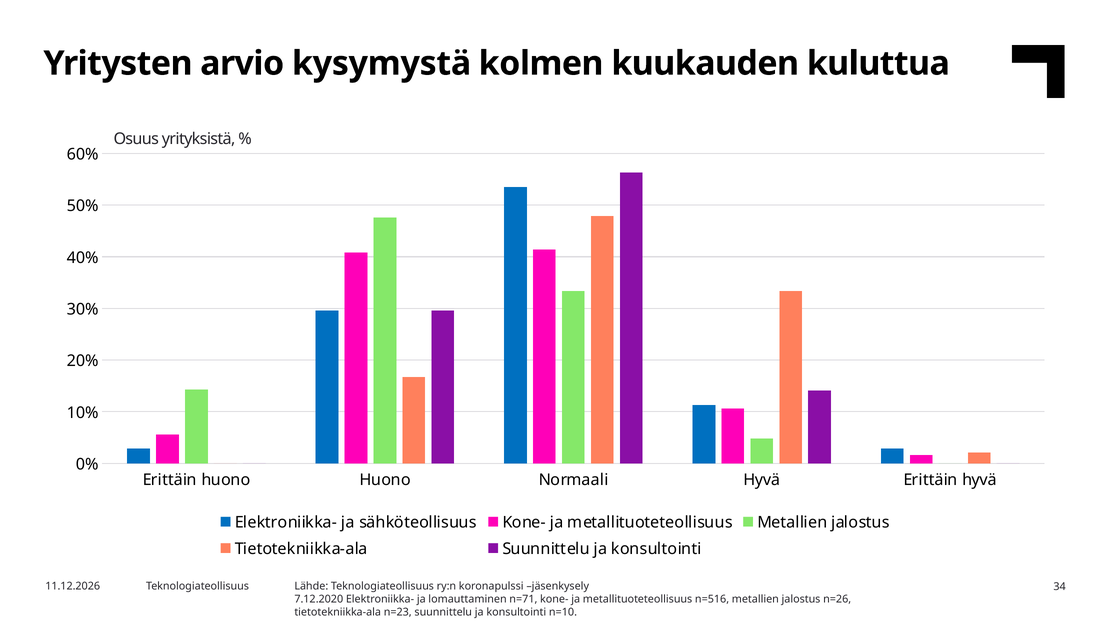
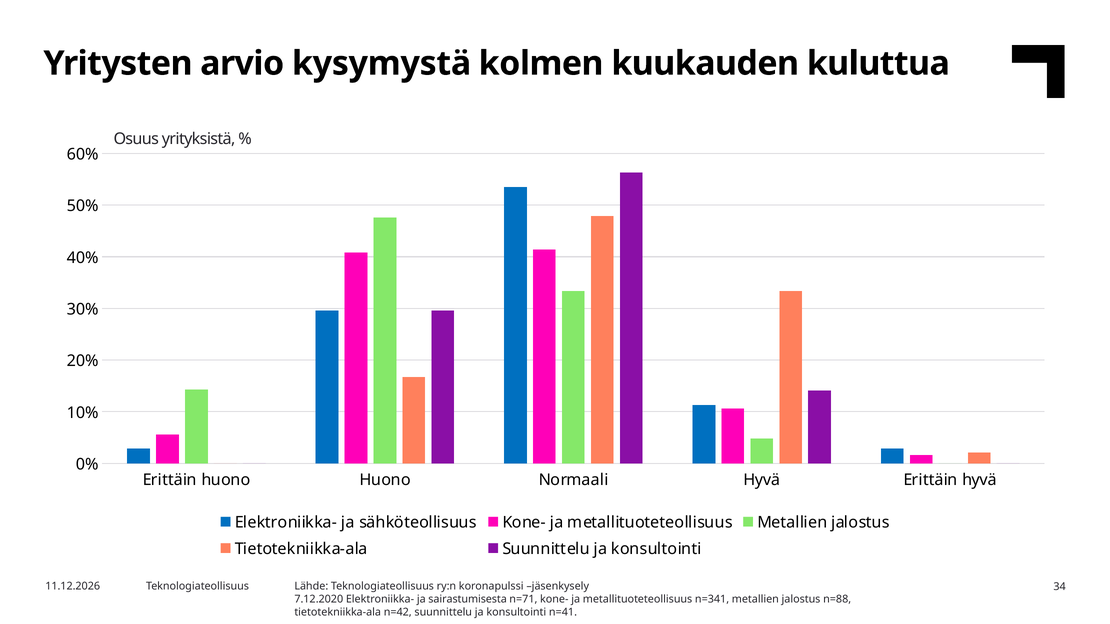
lomauttaminen: lomauttaminen -> sairastumisesta
n=516: n=516 -> n=341
n=26: n=26 -> n=88
n=23: n=23 -> n=42
n=10: n=10 -> n=41
